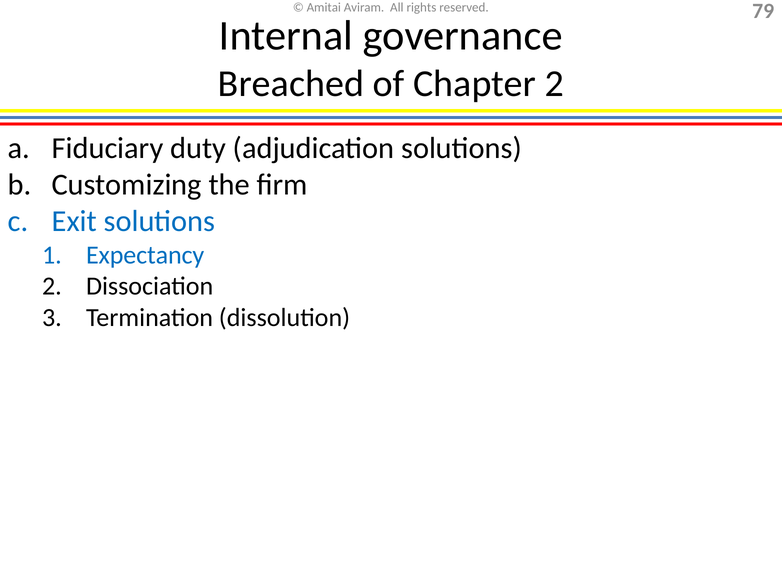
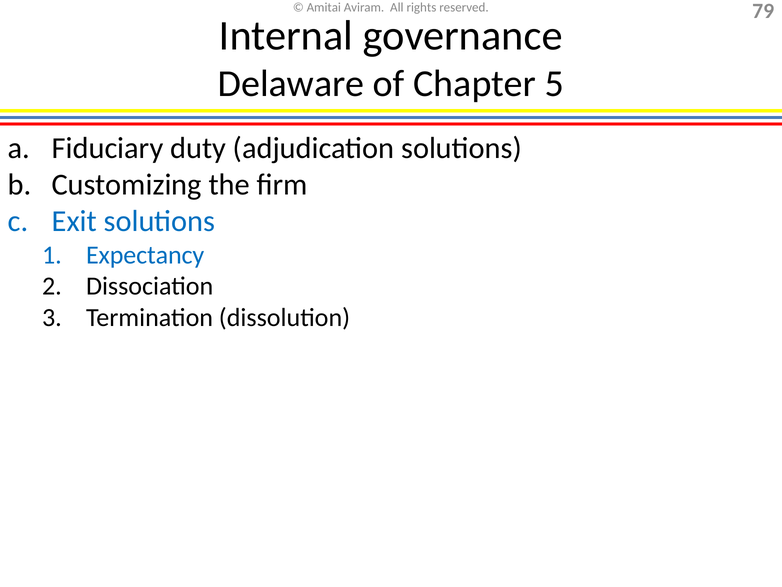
Breached: Breached -> Delaware
Chapter 2: 2 -> 5
